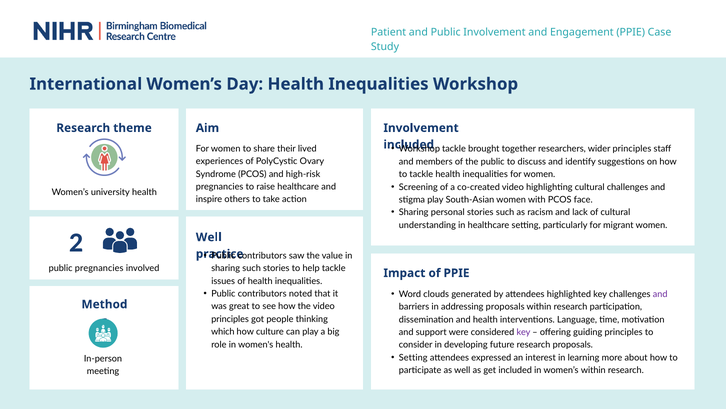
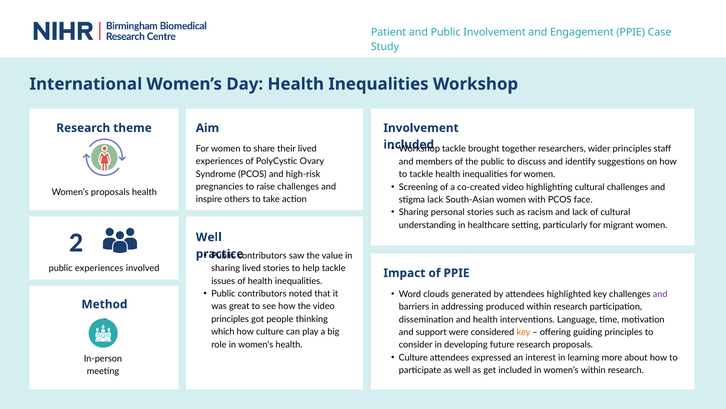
raise healthcare: healthcare -> challenges
Women’s university: university -> proposals
stigma play: play -> lack
public pregnancies: pregnancies -> experiences
sharing such: such -> lived
addressing proposals: proposals -> produced
key at (523, 332) colour: purple -> orange
Setting at (413, 357): Setting -> Culture
